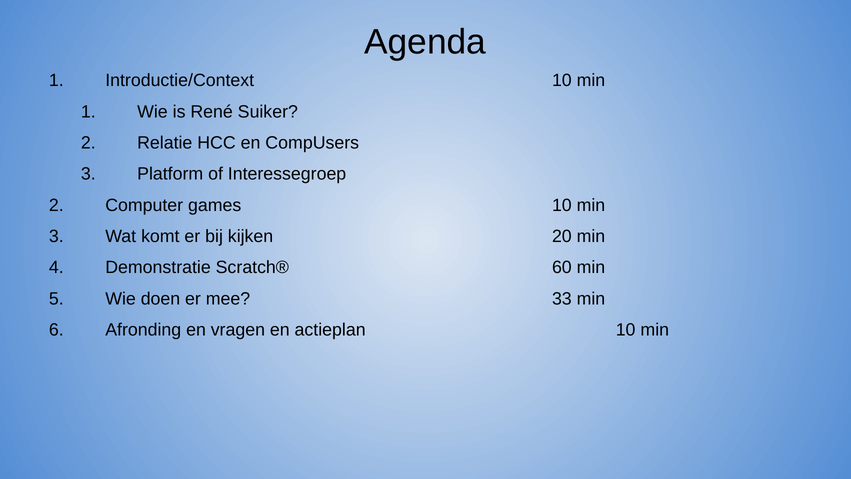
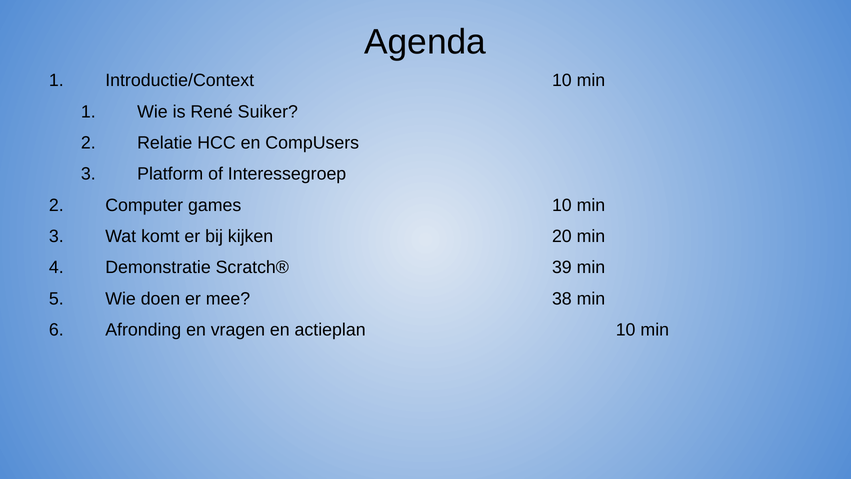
60: 60 -> 39
33: 33 -> 38
